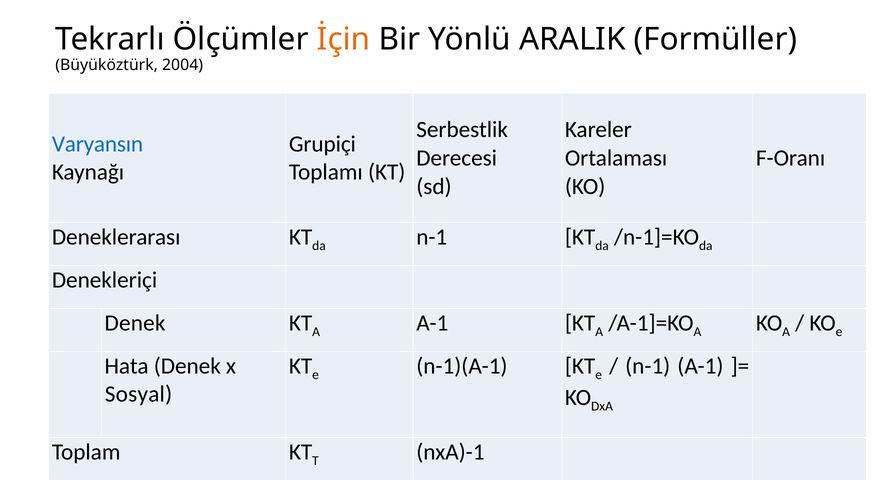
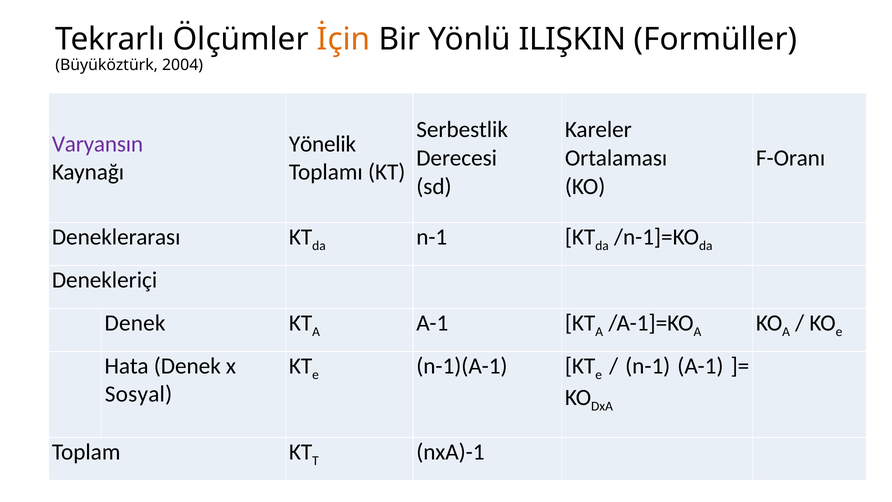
ARALIK: ARALIK -> ILIŞKIN
Varyansın colour: blue -> purple
Grupiçi: Grupiçi -> Yönelik
